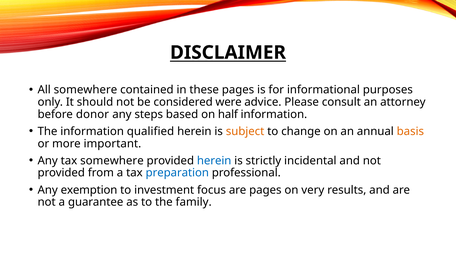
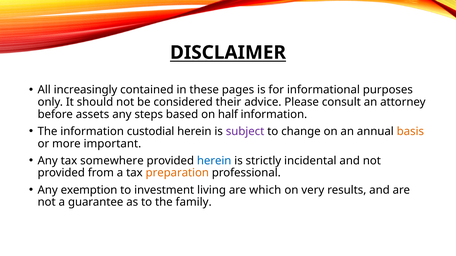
All somewhere: somewhere -> increasingly
were: were -> their
donor: donor -> assets
qualified: qualified -> custodial
subject colour: orange -> purple
preparation colour: blue -> orange
focus: focus -> living
are pages: pages -> which
